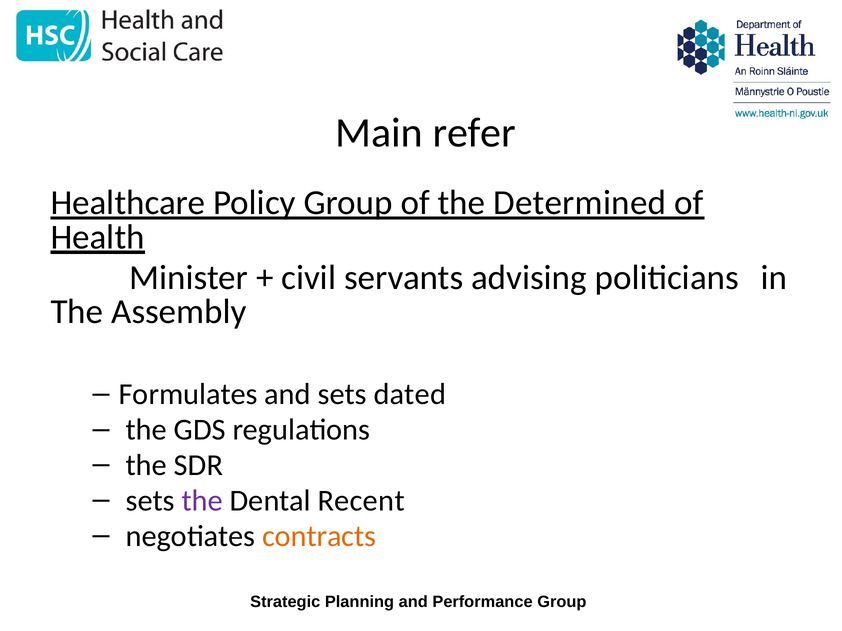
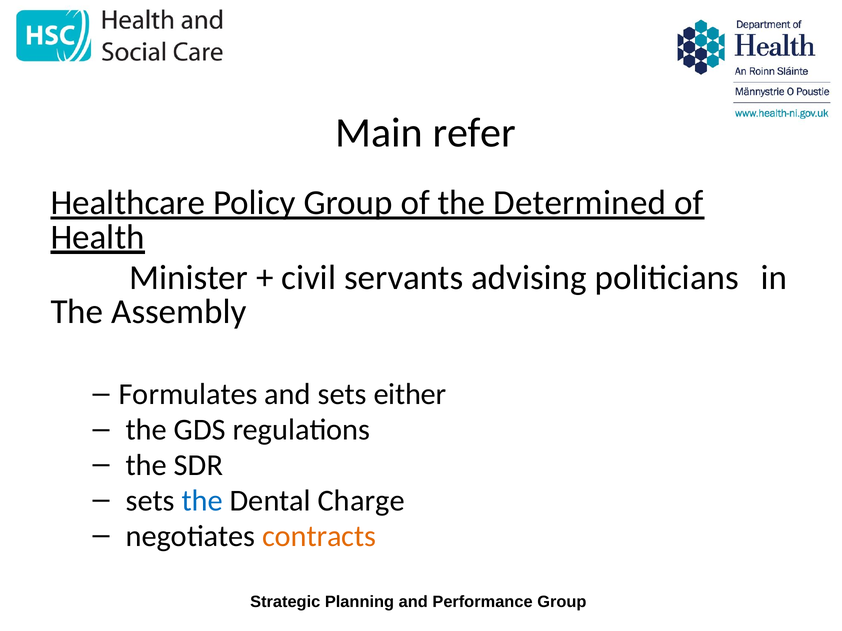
dated: dated -> either
the at (202, 501) colour: purple -> blue
Recent: Recent -> Charge
